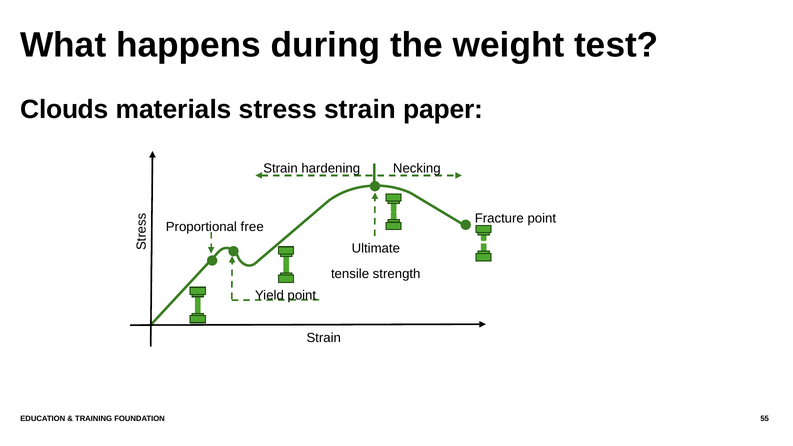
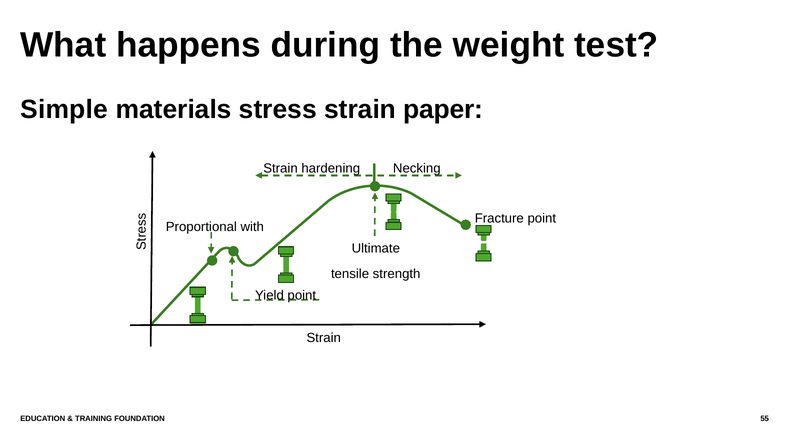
Clouds: Clouds -> Simple
free: free -> with
